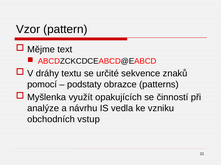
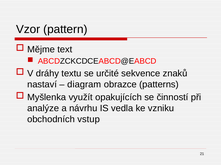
pomocí: pomocí -> nastaví
podstaty: podstaty -> diagram
